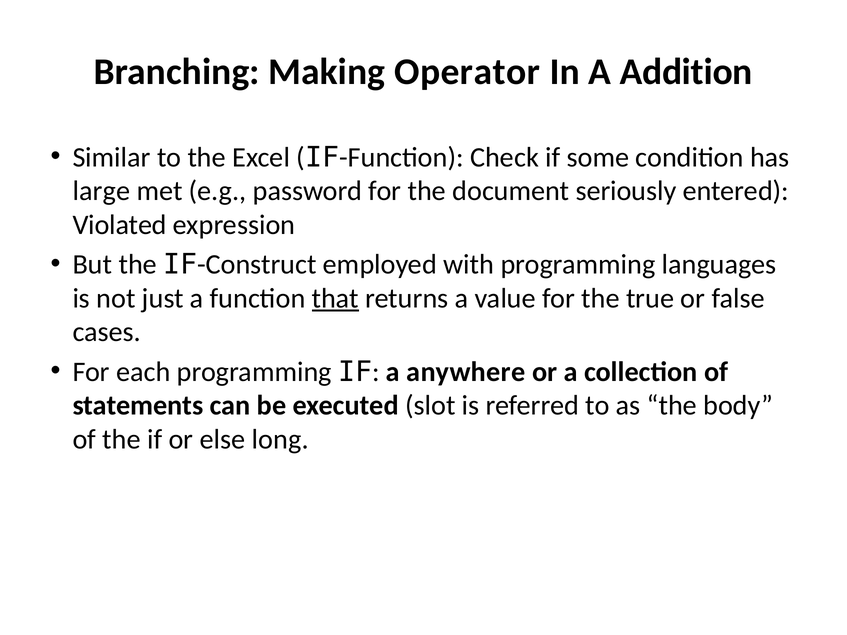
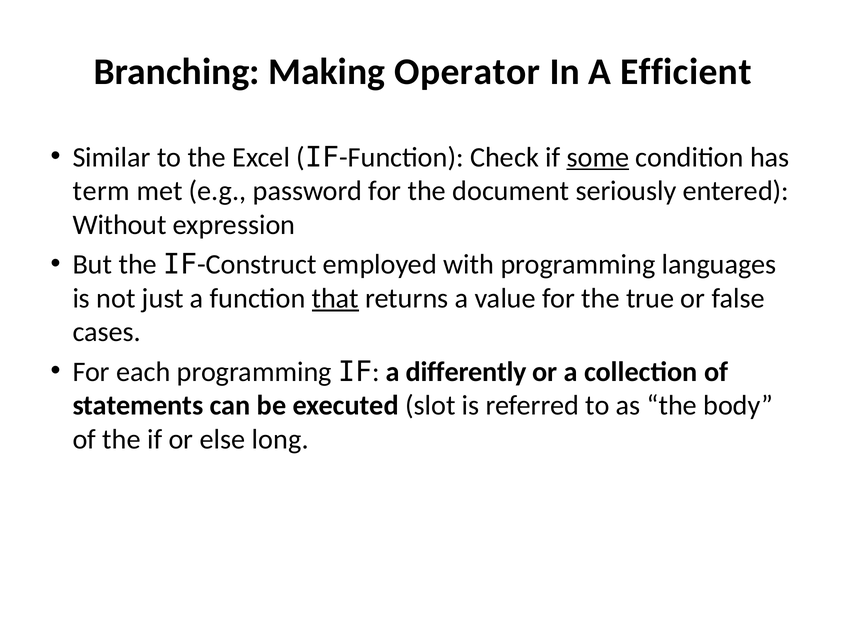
Addition: Addition -> Efficient
some underline: none -> present
large: large -> term
Violated: Violated -> Without
anywhere: anywhere -> differently
